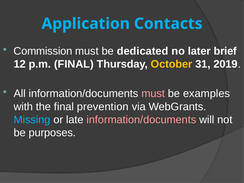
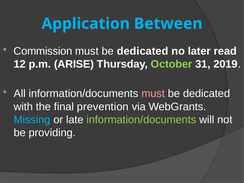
Contacts: Contacts -> Between
brief: brief -> read
p.m FINAL: FINAL -> ARISE
October colour: yellow -> light green
examples at (207, 94): examples -> dedicated
information/documents at (141, 120) colour: pink -> light green
purposes: purposes -> providing
